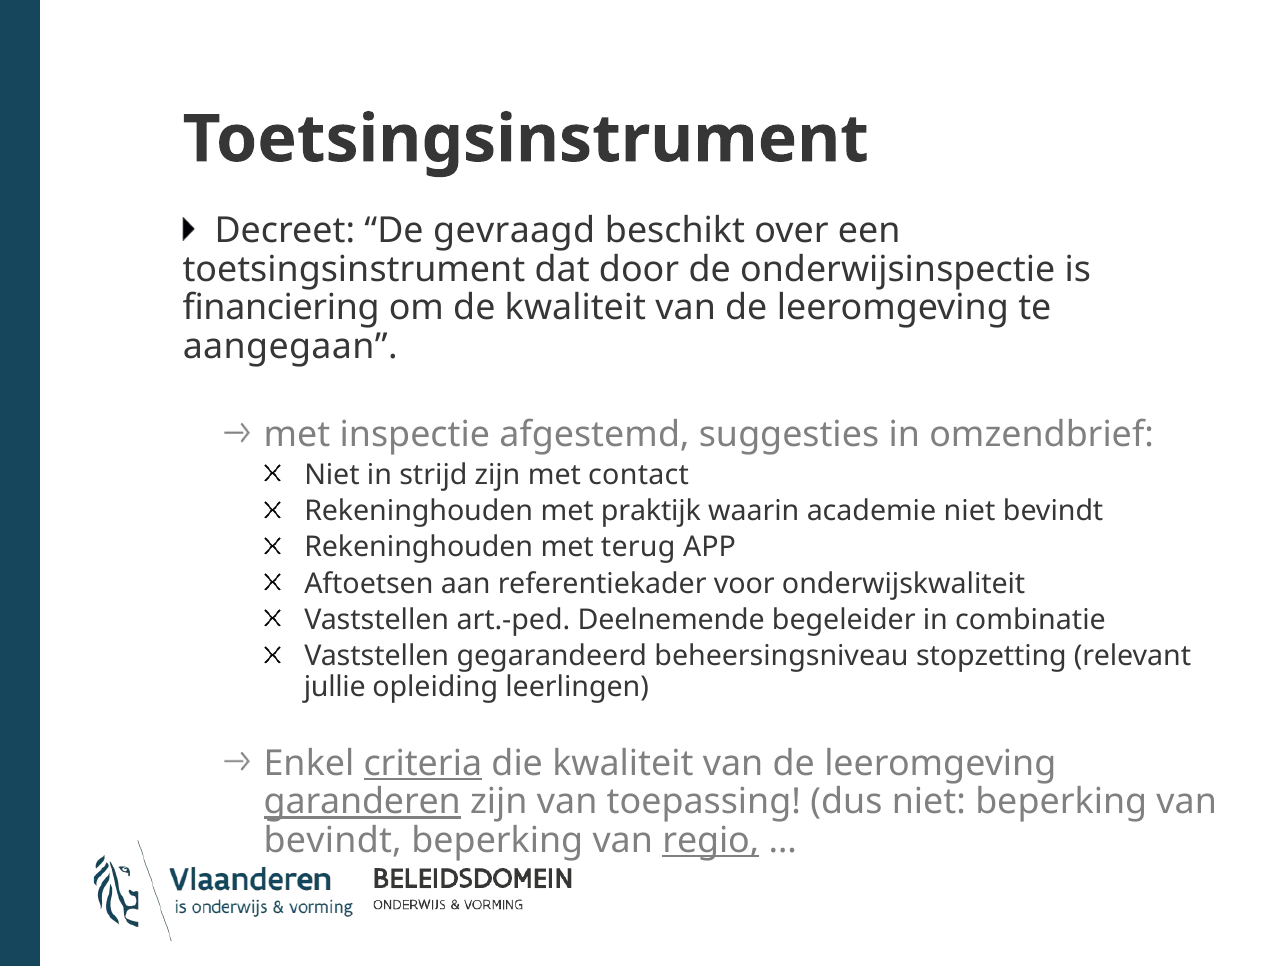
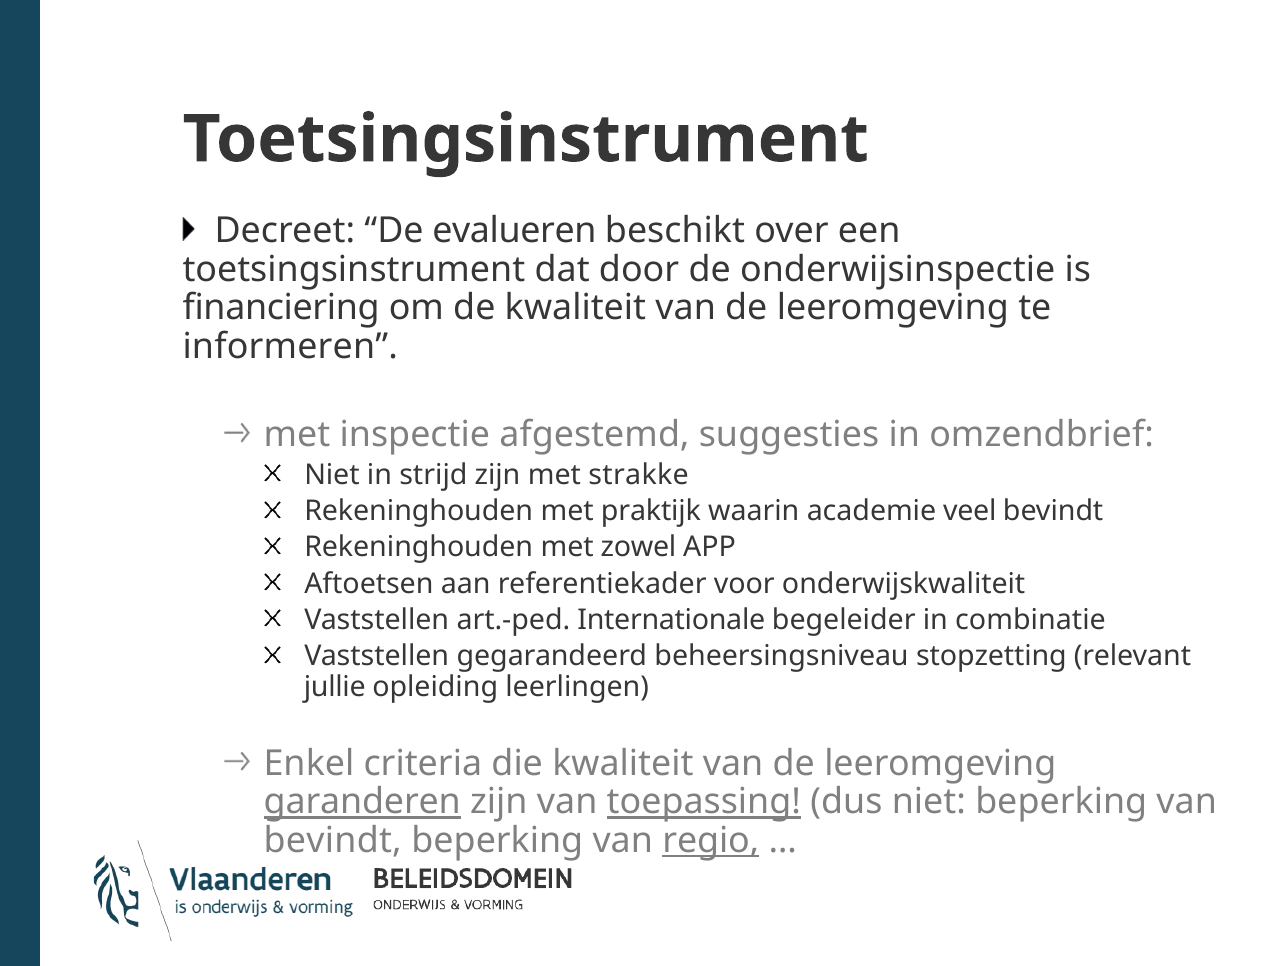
gevraagd: gevraagd -> evalueren
aangegaan: aangegaan -> informeren
contact: contact -> strakke
academie niet: niet -> veel
terug: terug -> zowel
Deelnemende: Deelnemende -> Internationale
criteria underline: present -> none
toepassing underline: none -> present
